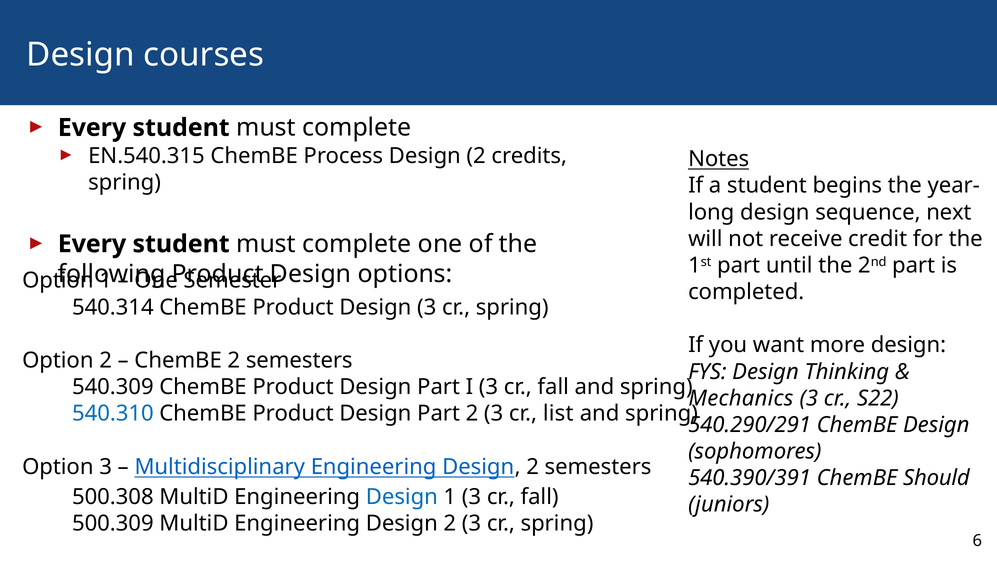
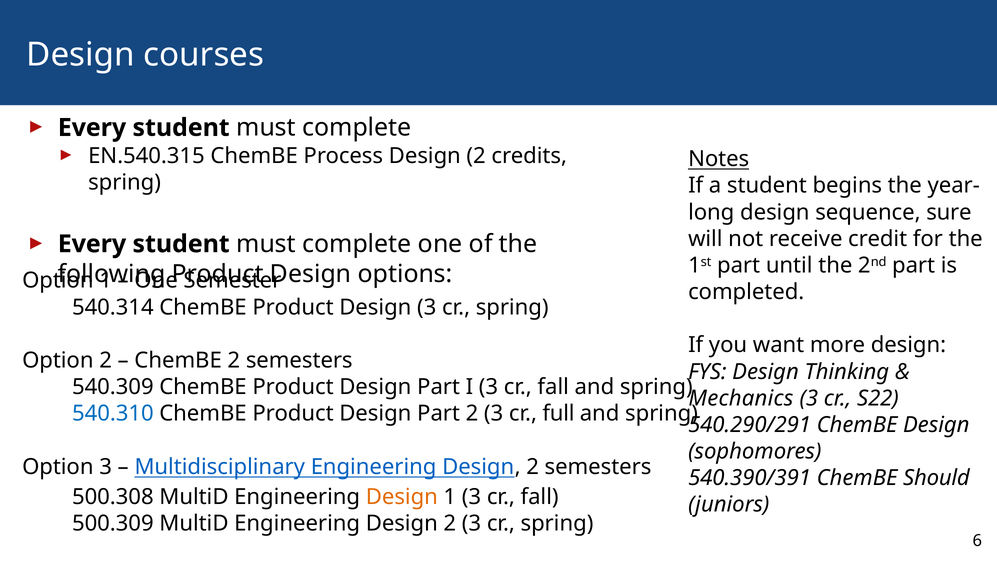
next: next -> sure
list: list -> full
Design at (402, 497) colour: blue -> orange
